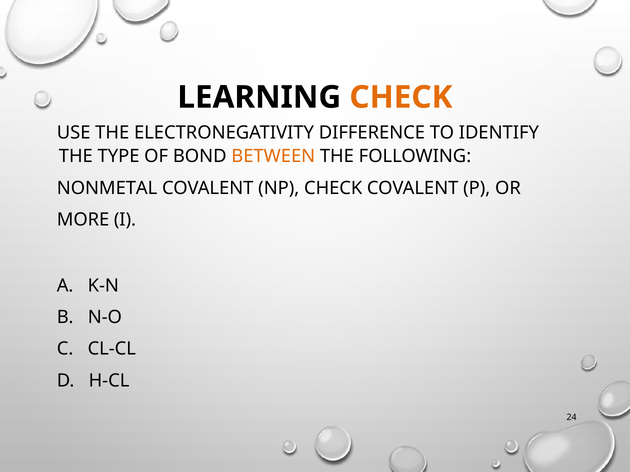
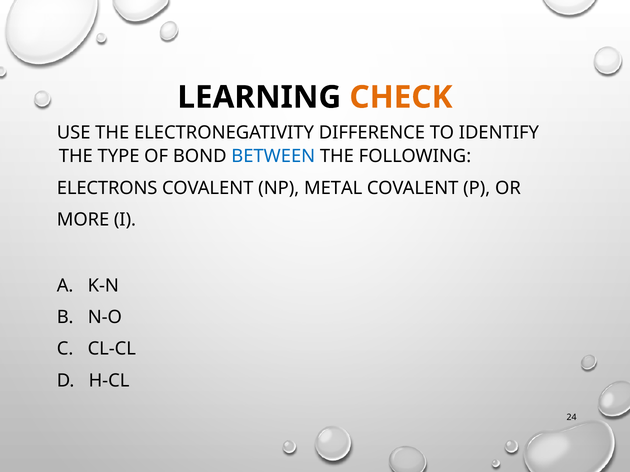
BETWEEN colour: orange -> blue
NONMETAL: NONMETAL -> ELECTRONS
NP CHECK: CHECK -> METAL
